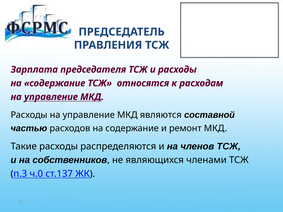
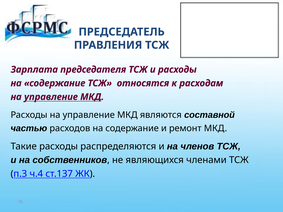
ч.0: ч.0 -> ч.4
